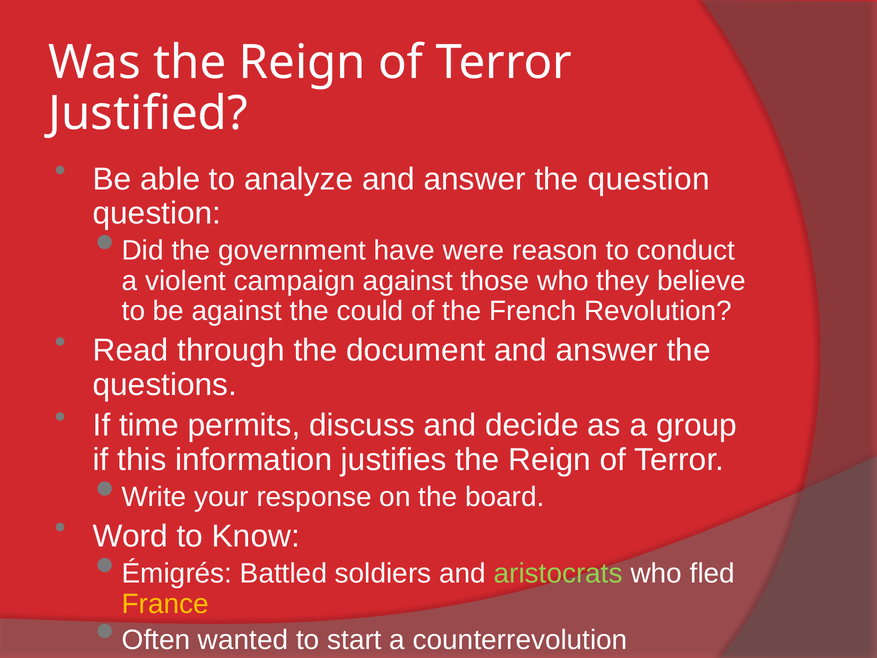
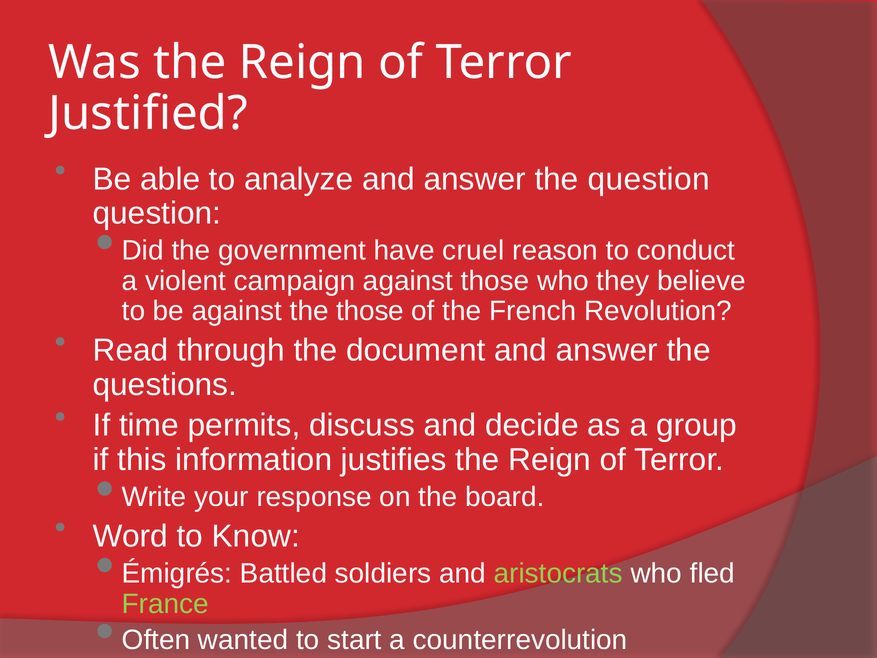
were: were -> cruel
the could: could -> those
France colour: yellow -> light green
